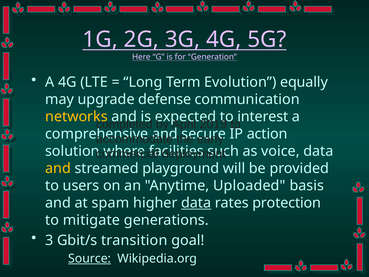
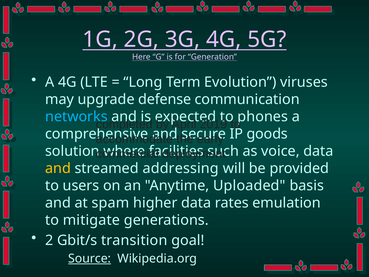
equally: equally -> viruses
networks colour: yellow -> light blue
interest: interest -> phones
action: action -> goods
playground: playground -> addressing
data at (196, 203) underline: present -> none
protection: protection -> emulation
3: 3 -> 2
